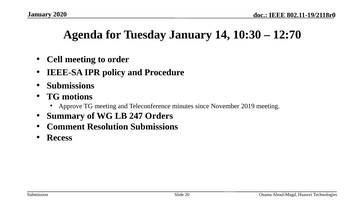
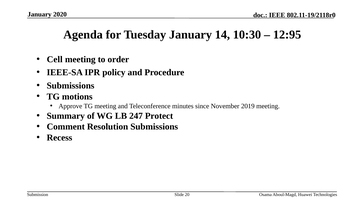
12:70: 12:70 -> 12:95
Orders: Orders -> Protect
